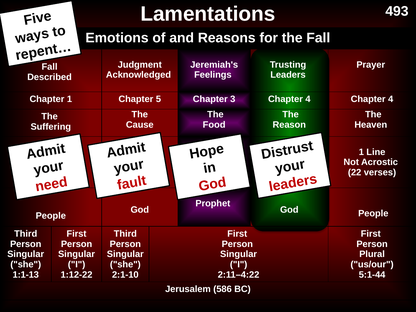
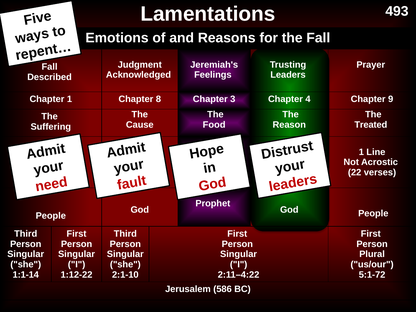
5: 5 -> 8
4 Chapter 4: 4 -> 9
Heaven: Heaven -> Treated
1:1-13: 1:1-13 -> 1:1-14
5:1-44: 5:1-44 -> 5:1-72
